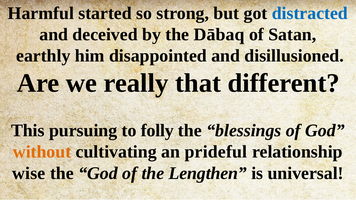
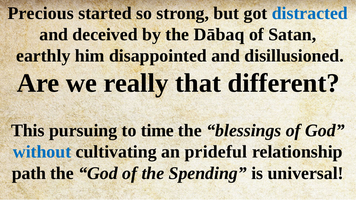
Harmful: Harmful -> Precious
folly: folly -> time
without colour: orange -> blue
wise: wise -> path
Lengthen: Lengthen -> Spending
